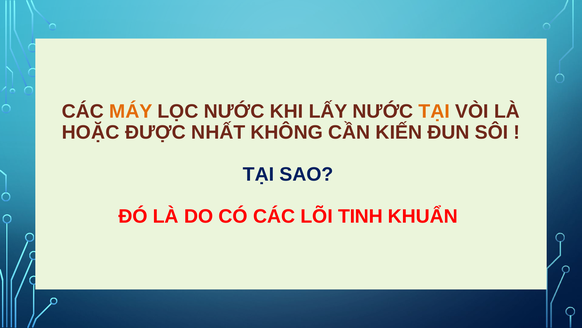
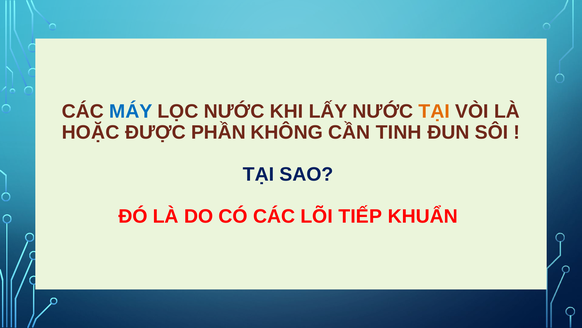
MÁY colour: orange -> blue
NHẤT: NHẤT -> PHẦN
KIẾN: KIẾN -> TINH
TINH: TINH -> TIẾP
